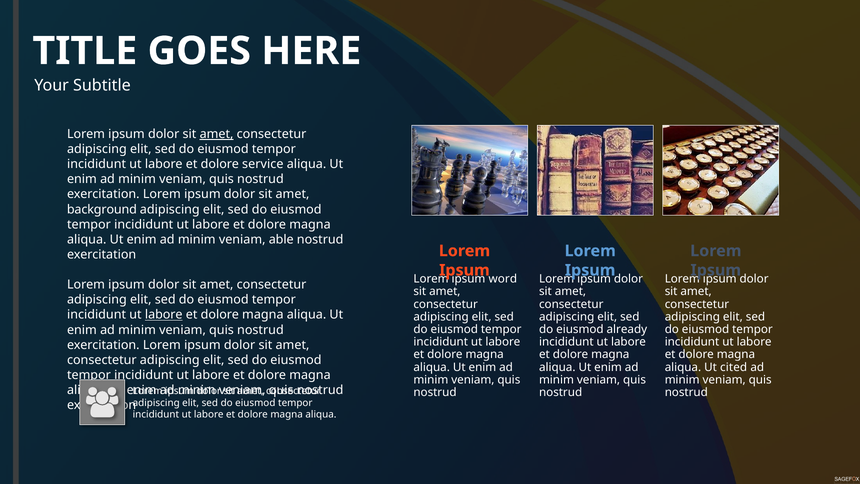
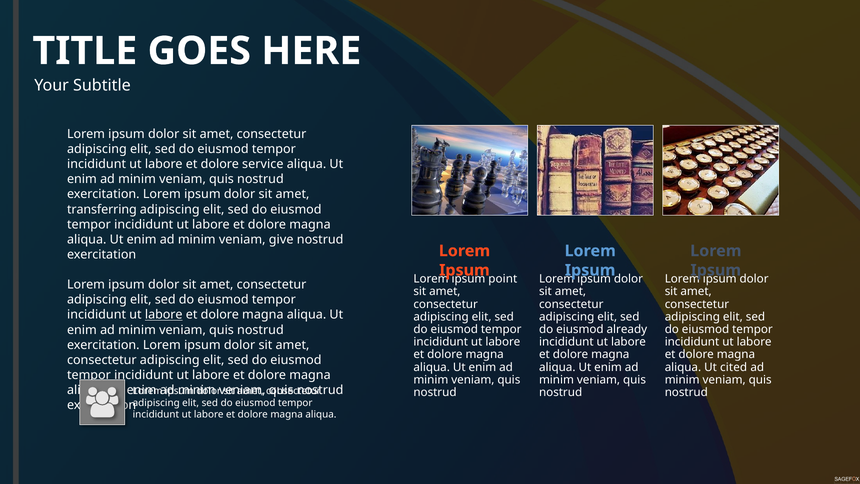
amet at (217, 134) underline: present -> none
background: background -> transferring
able: able -> give
word: word -> point
